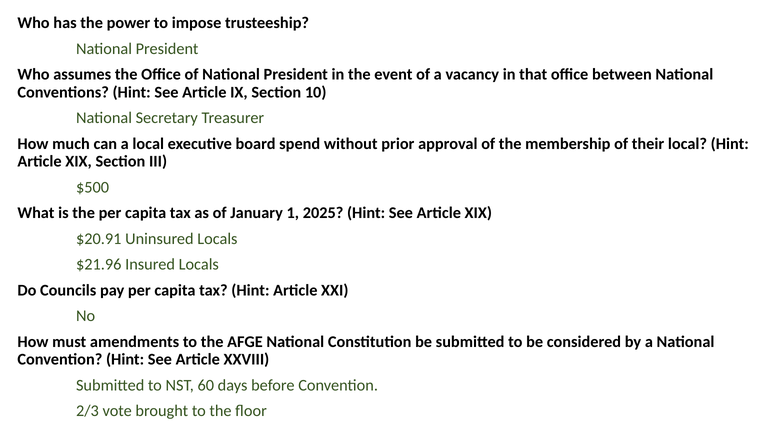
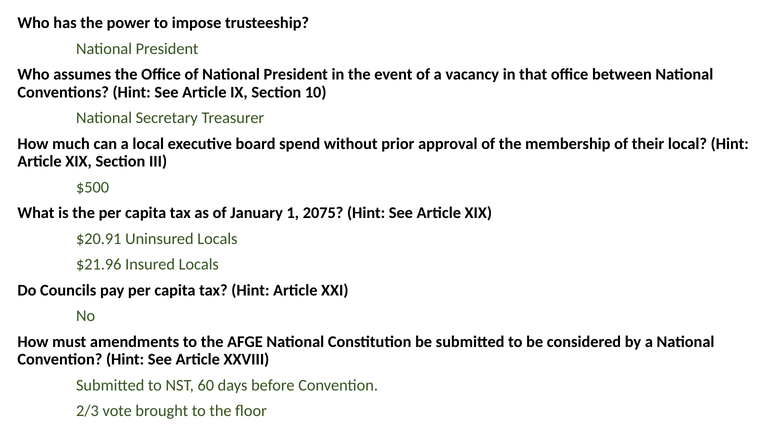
2025: 2025 -> 2075
